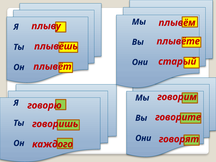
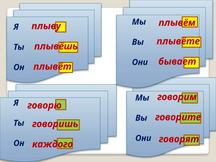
старый: старый -> бывает
